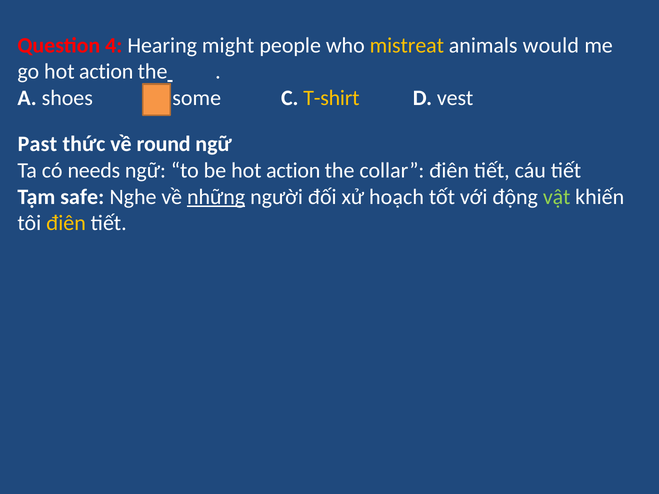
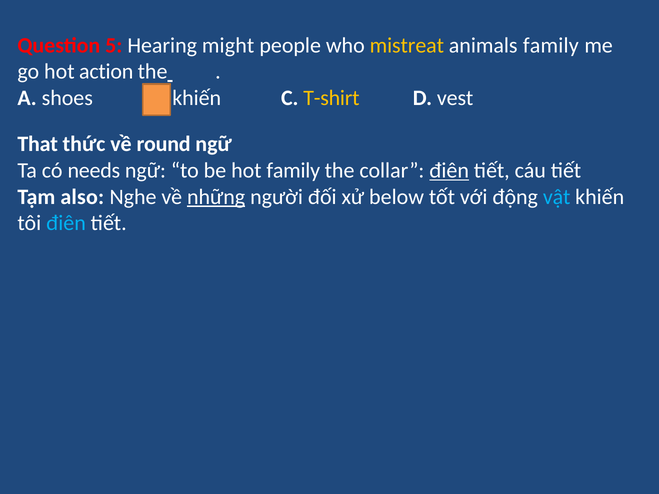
4: 4 -> 5
animals would: would -> family
some at (197, 98): some -> khiến
Past: Past -> That
be hot action: action -> family
điên at (449, 171) underline: none -> present
safe: safe -> also
hoạch: hoạch -> below
vật colour: light green -> light blue
điên at (66, 223) colour: yellow -> light blue
